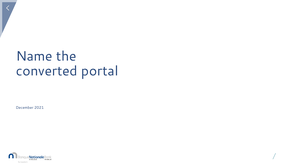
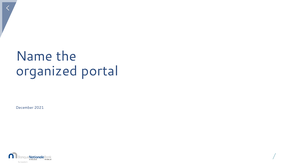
converted: converted -> organized
